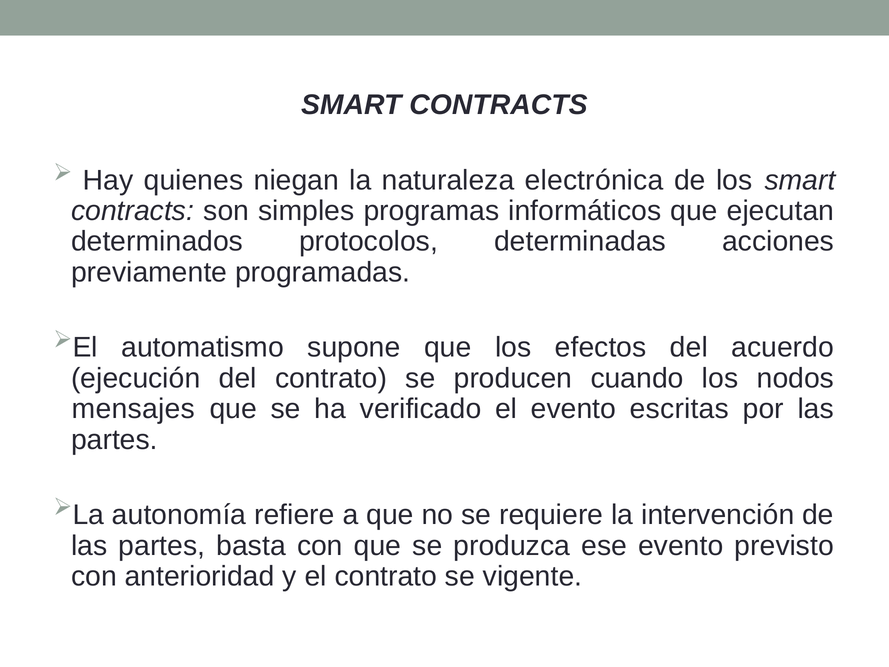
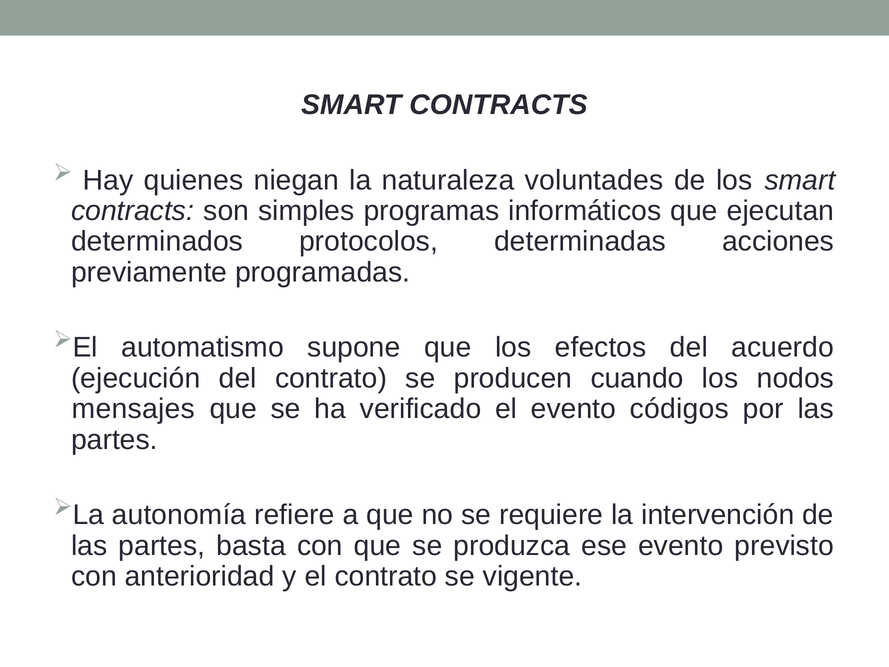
electrónica: electrónica -> voluntades
escritas: escritas -> códigos
